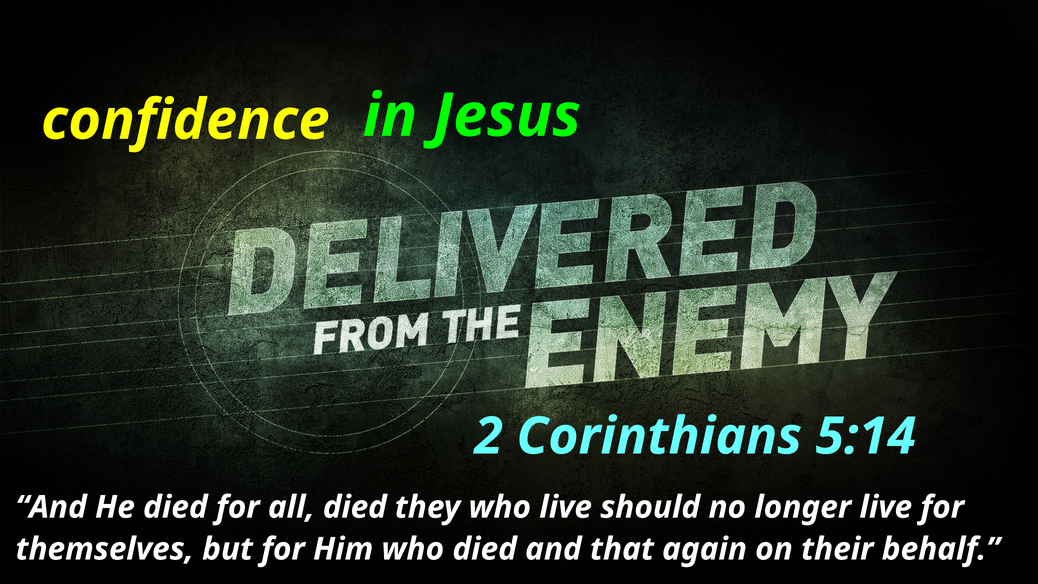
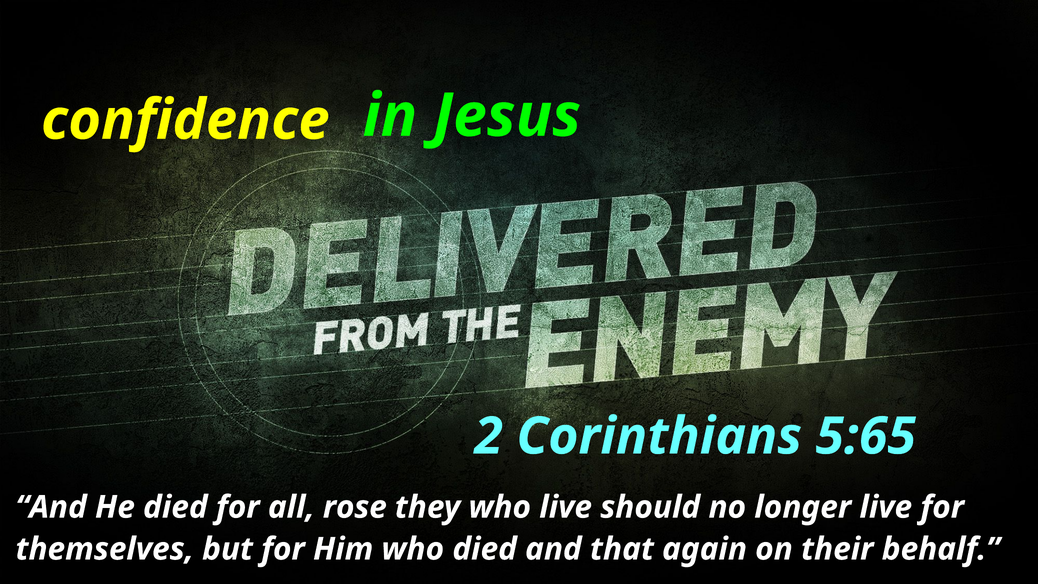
5:14: 5:14 -> 5:65
all died: died -> rose
